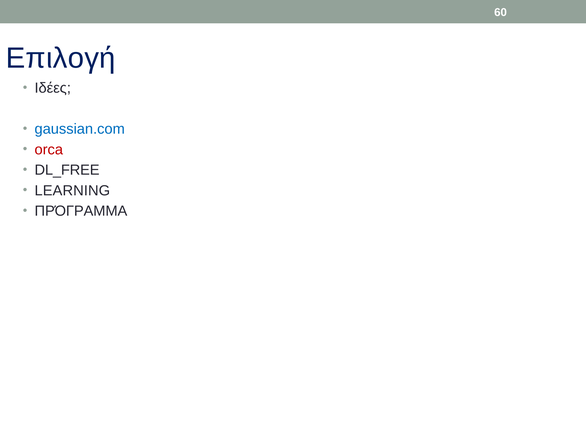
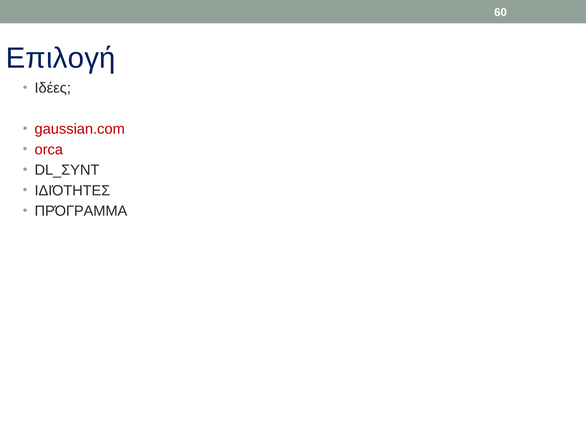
gaussian.com colour: blue -> red
DL_FREE: DL_FREE -> DL_ΣΥΝΤ
LEARNING: LEARNING -> ΙΔΙΌΤΗΤΕΣ
